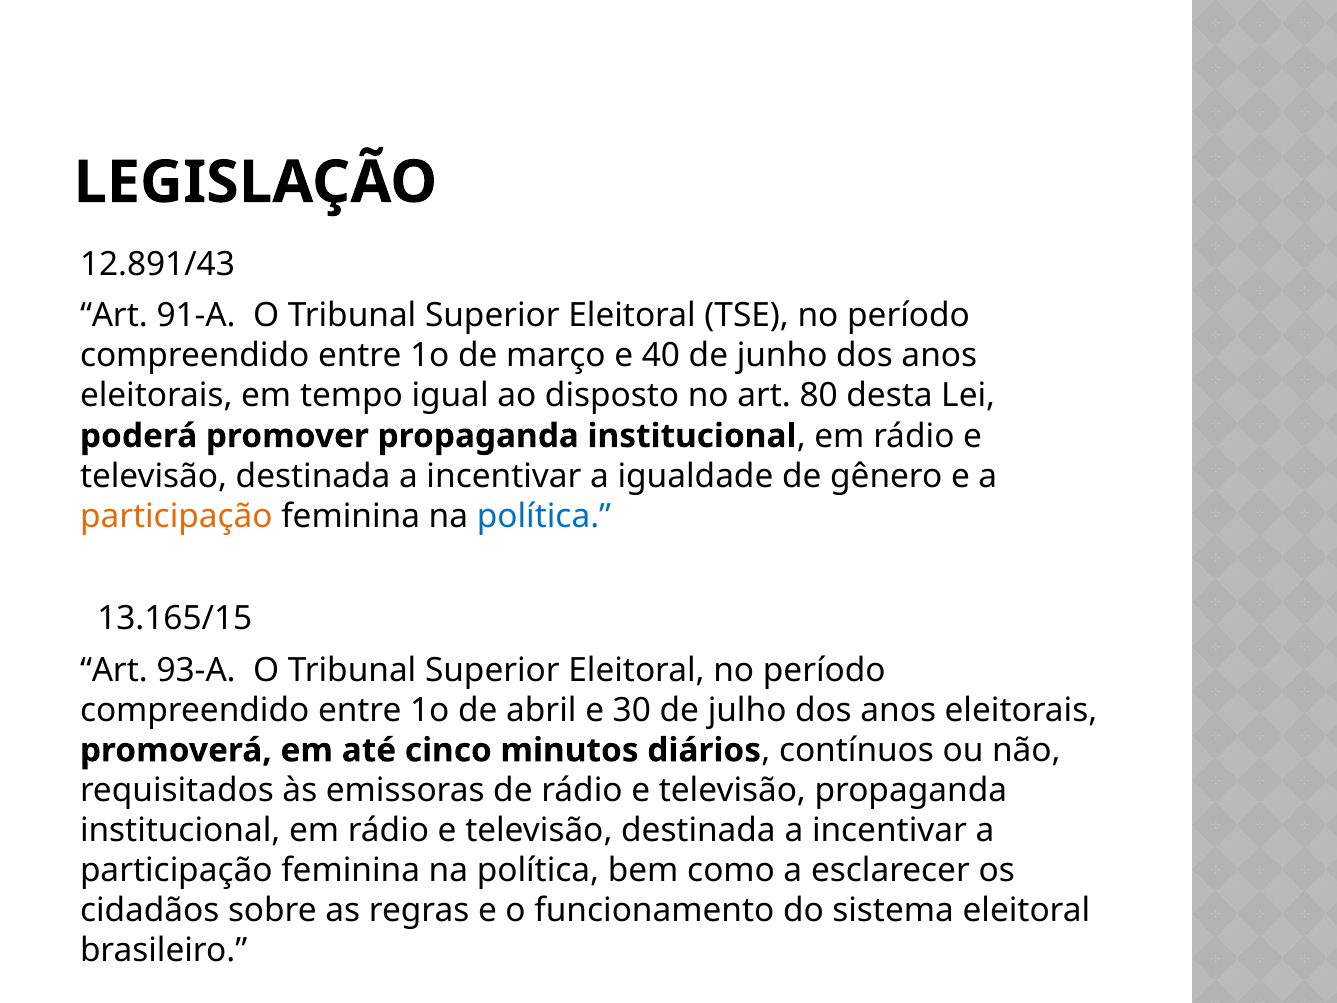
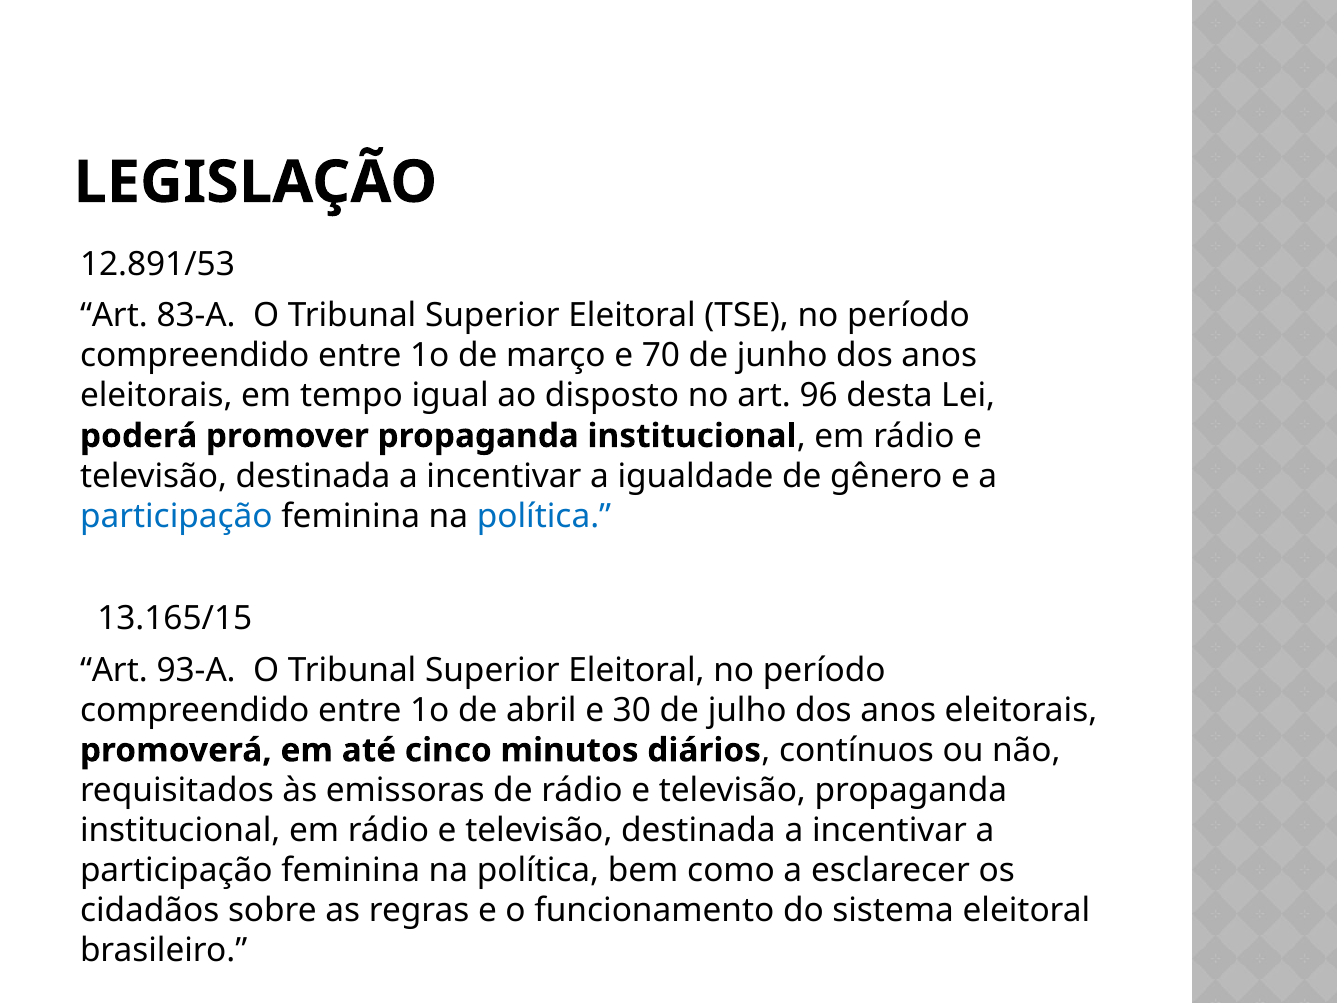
12.891/43: 12.891/43 -> 12.891/53
91-A: 91-A -> 83-A
40: 40 -> 70
80: 80 -> 96
participação at (176, 516) colour: orange -> blue
